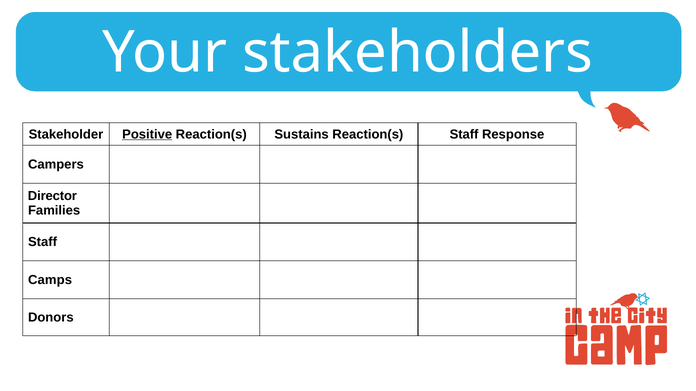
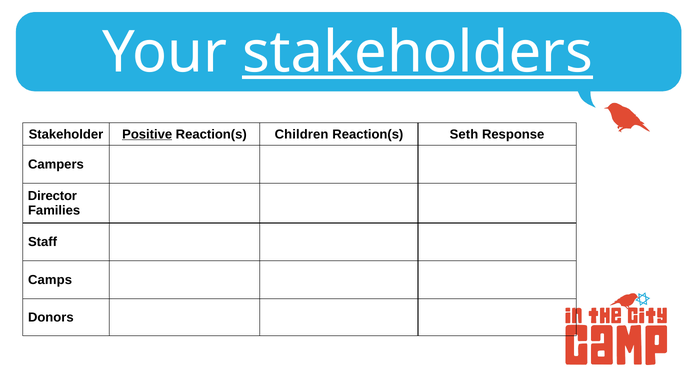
stakeholders underline: none -> present
Sustains: Sustains -> Children
Reaction(s Staff: Staff -> Seth
